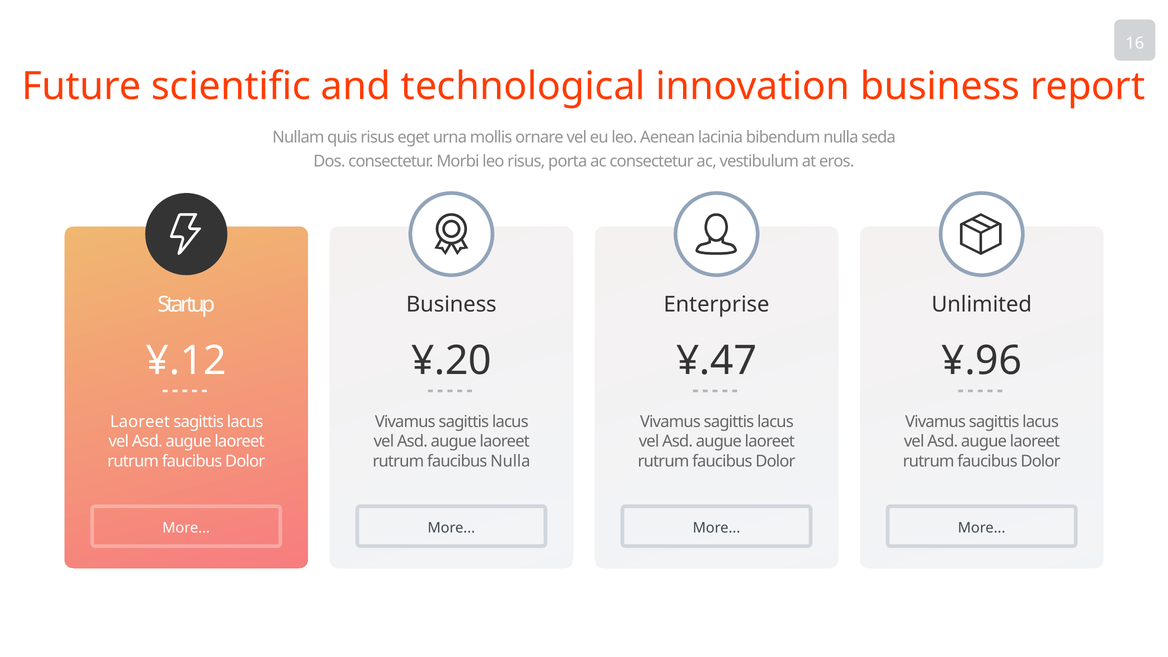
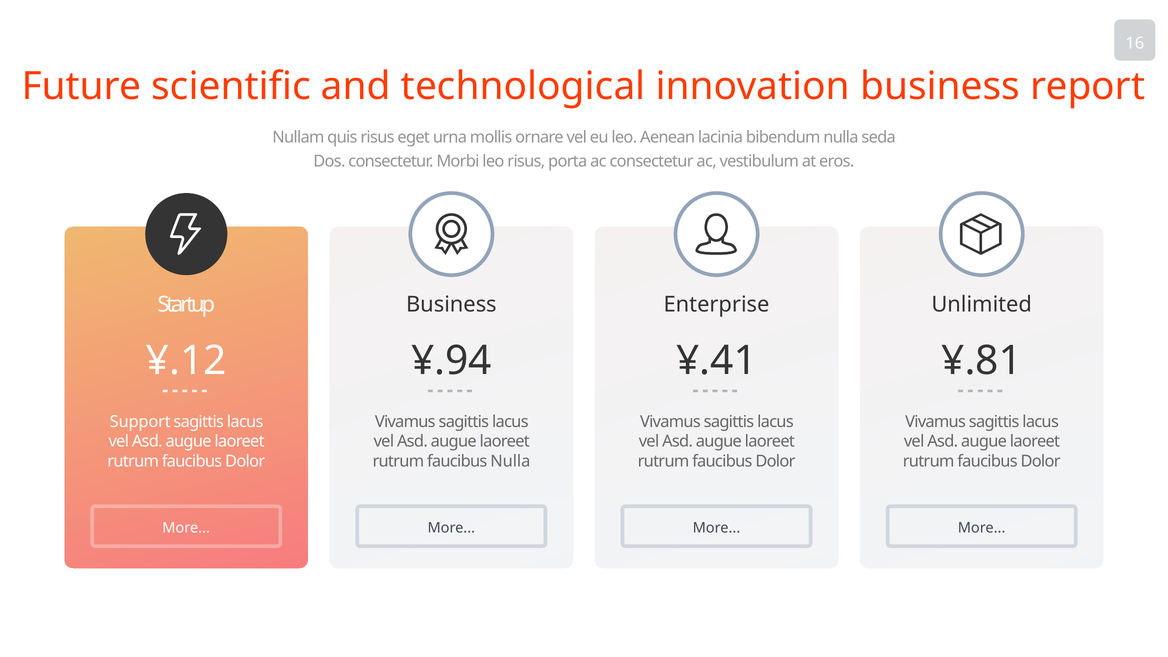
¥.20: ¥.20 -> ¥.94
¥.47: ¥.47 -> ¥.41
¥.96: ¥.96 -> ¥.81
Laoreet at (140, 422): Laoreet -> Support
